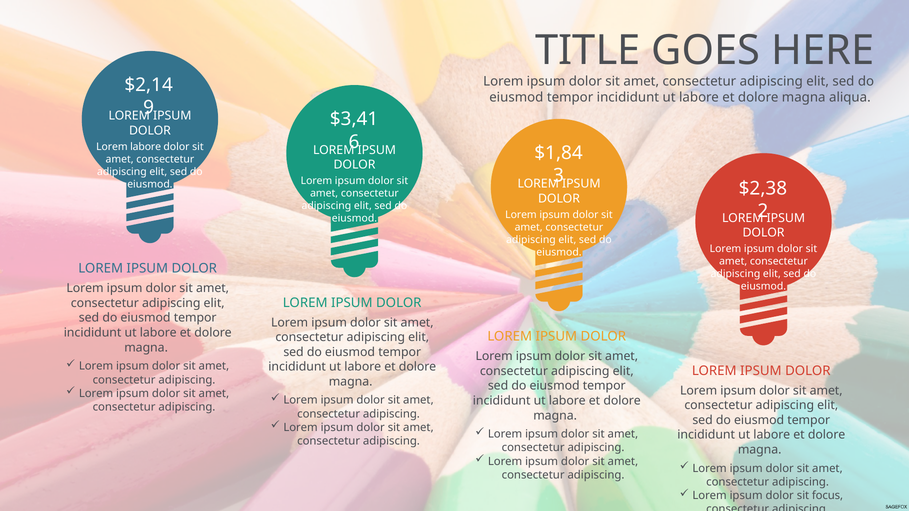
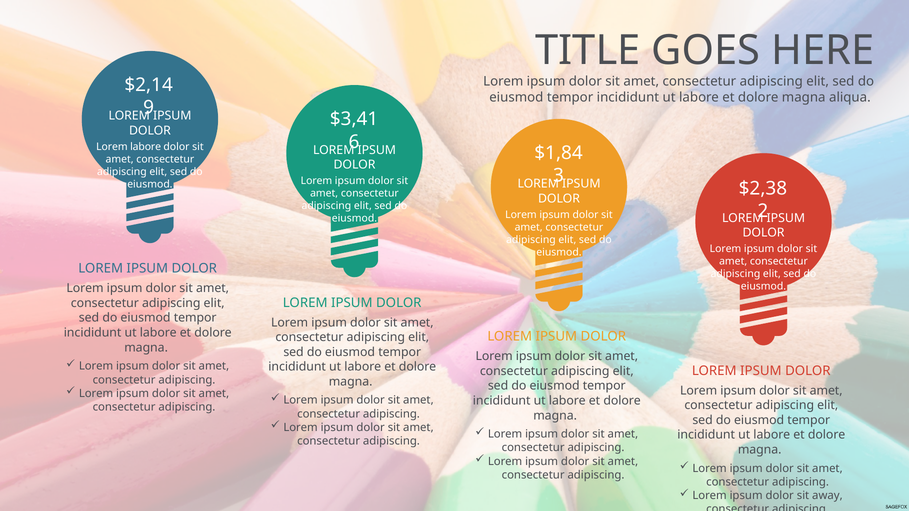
focus: focus -> away
